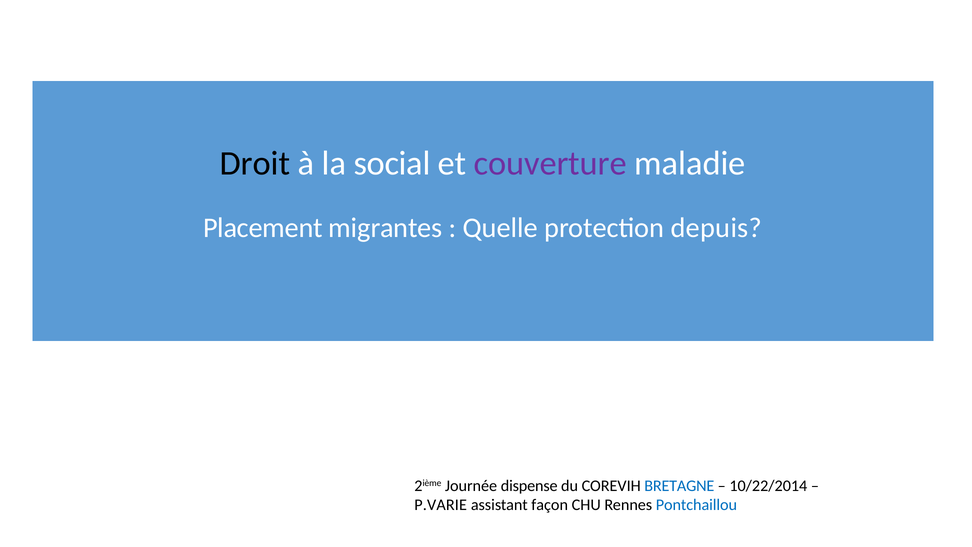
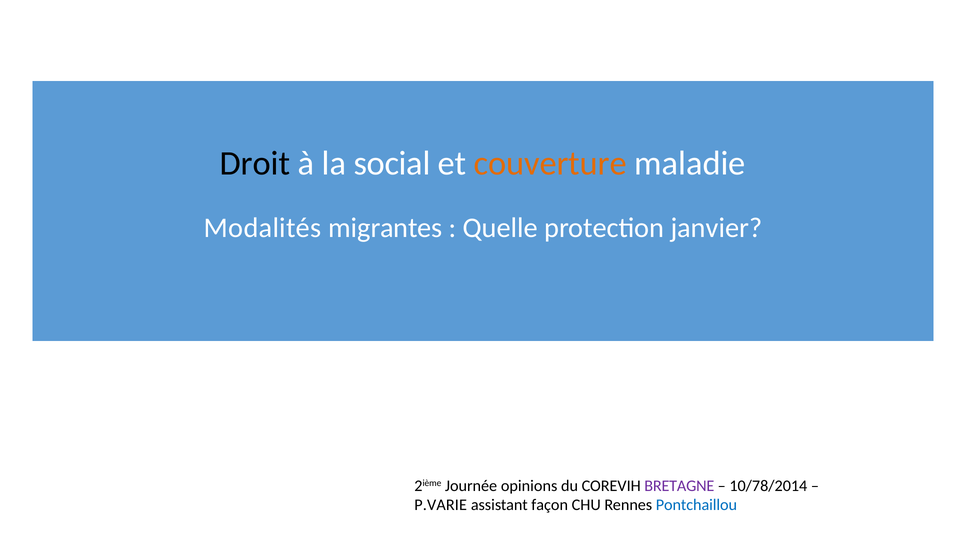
couverture colour: purple -> orange
Placement: Placement -> Modalités
depuis: depuis -> janvier
dispense: dispense -> opinions
BRETAGNE colour: blue -> purple
10/22/2014: 10/22/2014 -> 10/78/2014
